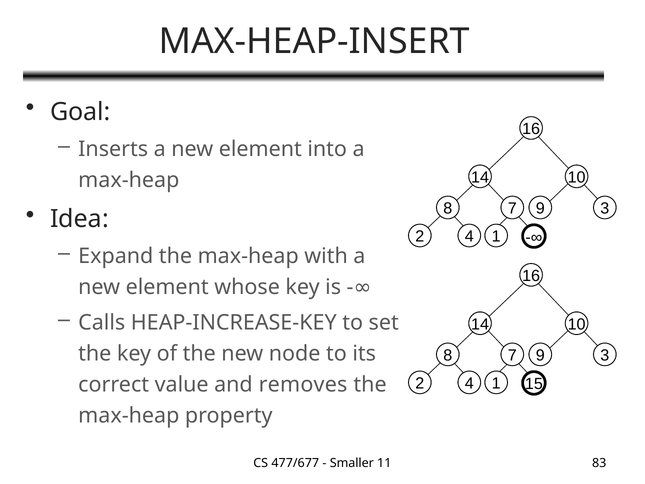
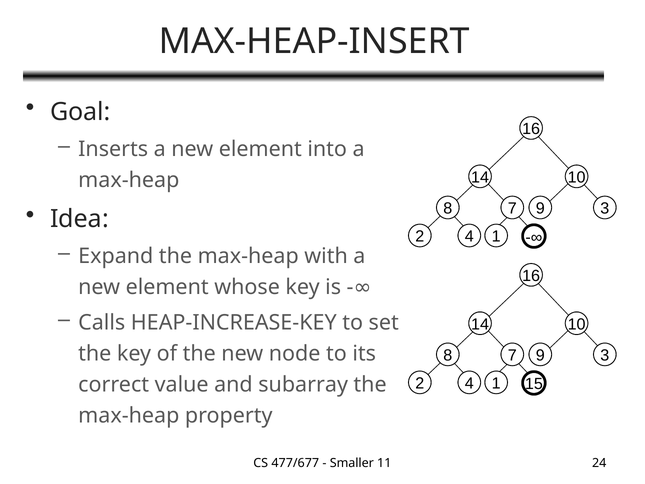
removes: removes -> subarray
83: 83 -> 24
